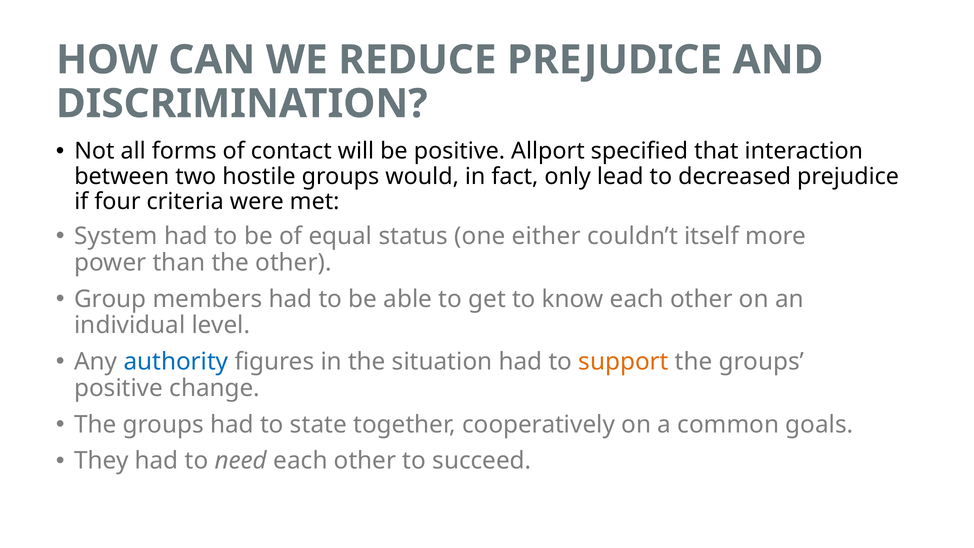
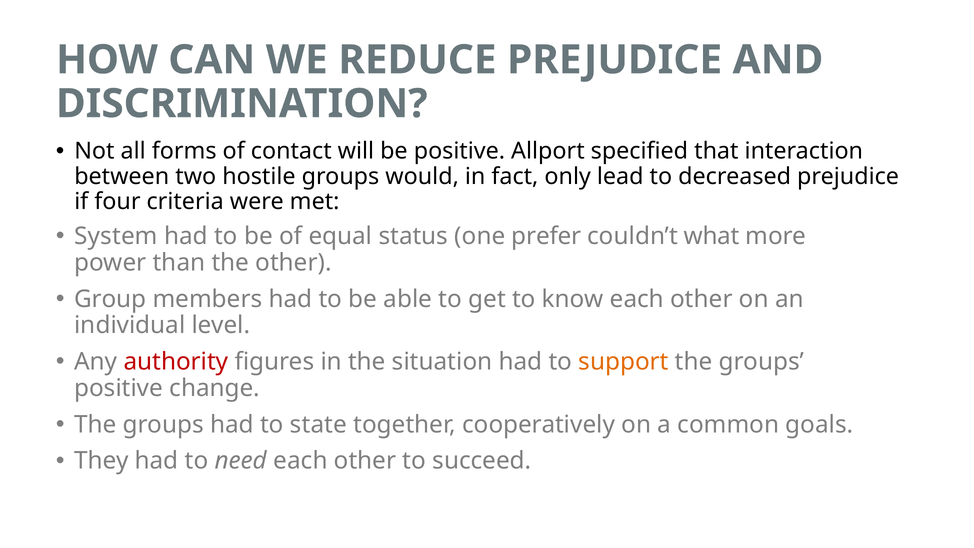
either: either -> prefer
itself: itself -> what
authority colour: blue -> red
